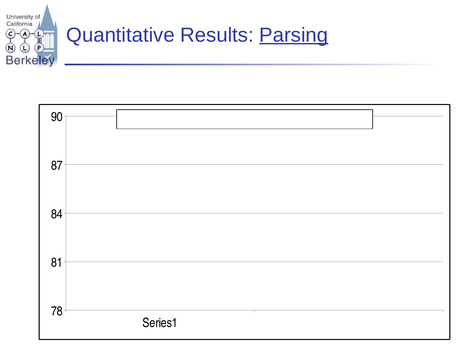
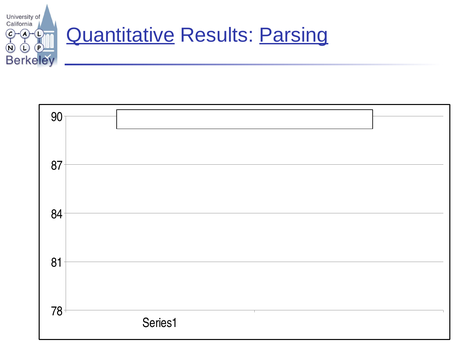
Quantitative underline: none -> present
